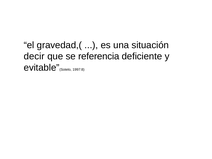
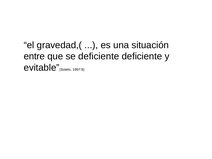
decir: decir -> entre
se referencia: referencia -> deficiente
